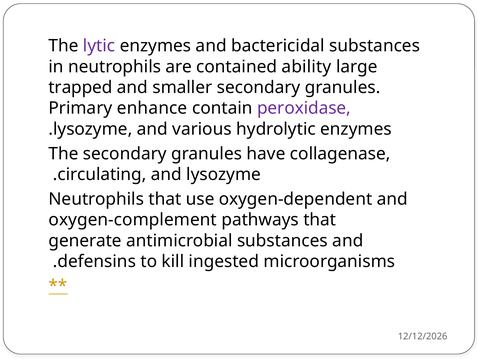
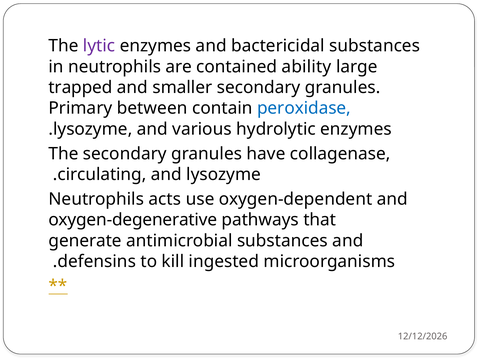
enhance: enhance -> between
peroxidase colour: purple -> blue
Neutrophils that: that -> acts
oxygen-complement: oxygen-complement -> oxygen-degenerative
